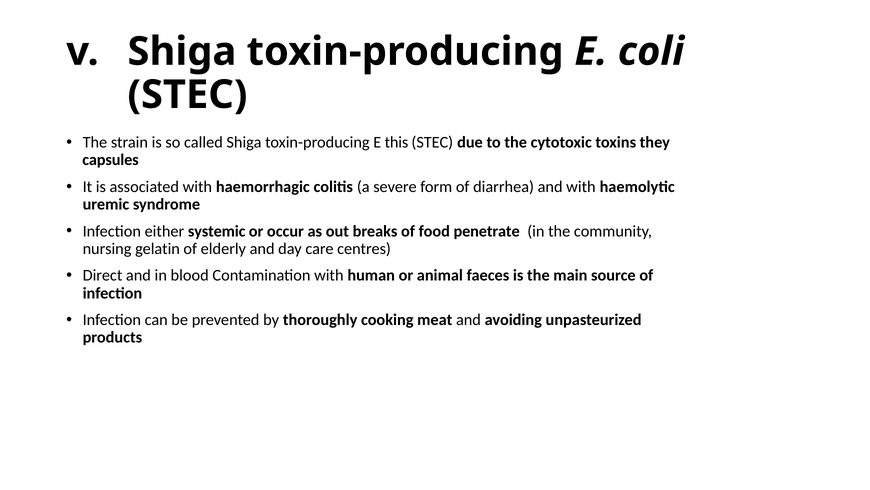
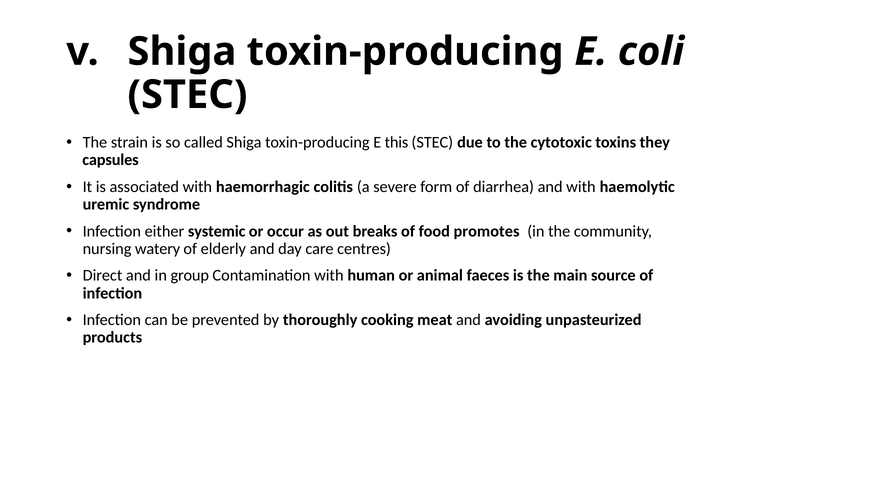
penetrate: penetrate -> promotes
gelatin: gelatin -> watery
blood: blood -> group
